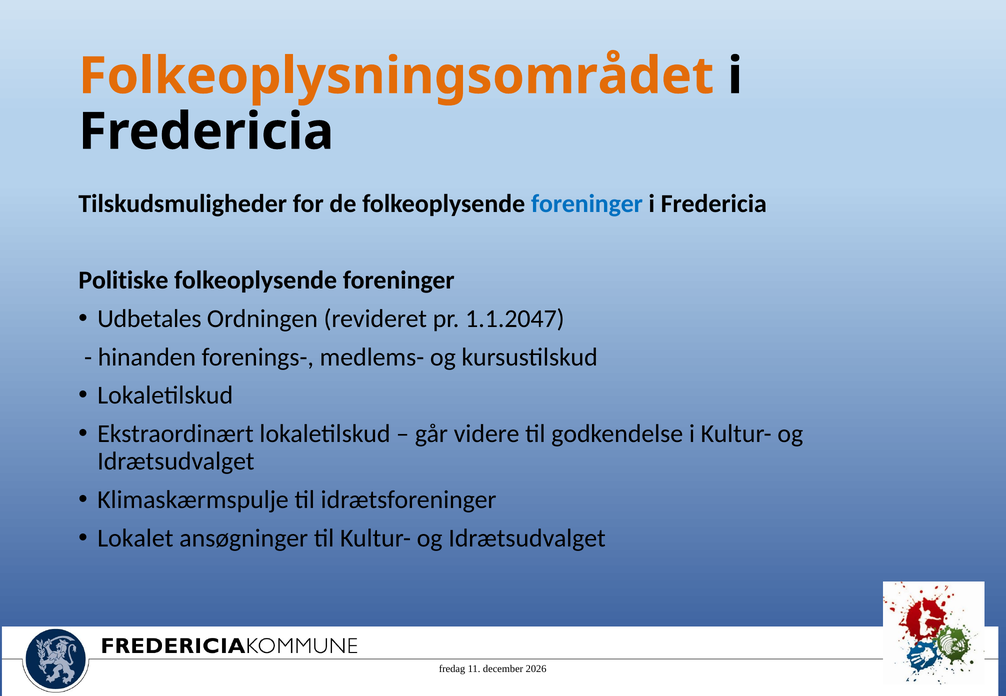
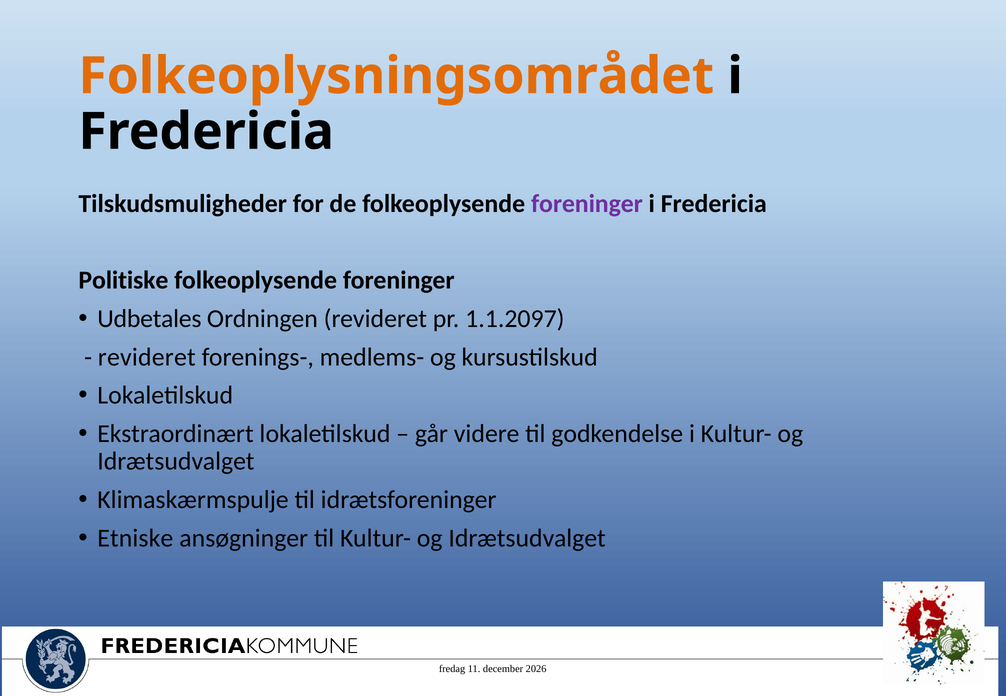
foreninger at (587, 204) colour: blue -> purple
1.1.2047: 1.1.2047 -> 1.1.2097
hinanden at (147, 357): hinanden -> revideret
Lokalet: Lokalet -> Etniske
